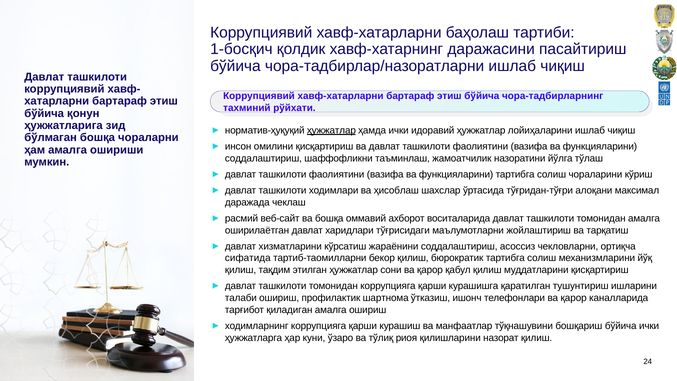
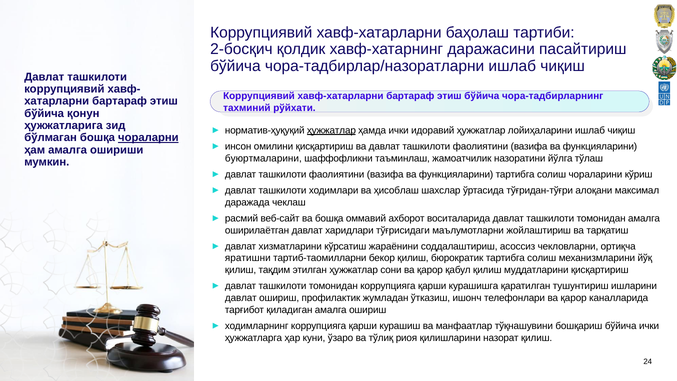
1-босқич: 1-босқич -> 2-босқич
чораларни underline: none -> present
соддалаштириш at (263, 158): соддалаштириш -> буюртмаларини
сифатида: сифатида -> яратишни
талаби at (241, 298): талаби -> давлат
шартнома: шартнома -> жумладан
